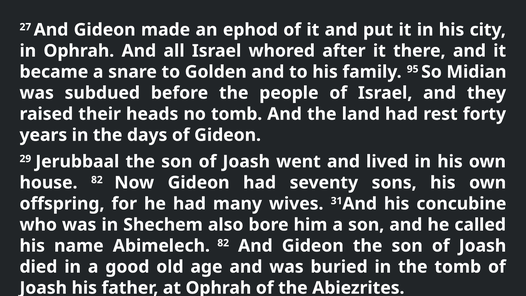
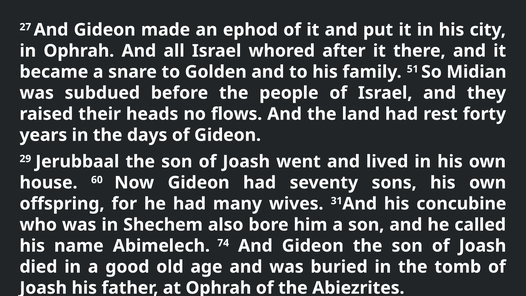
95: 95 -> 51
no tomb: tomb -> flows
house 82: 82 -> 60
Abimelech 82: 82 -> 74
